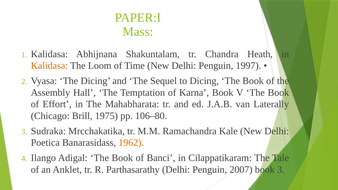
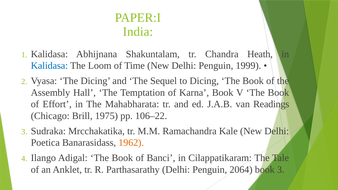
Mass: Mass -> India
Kalidasa at (49, 66) colour: orange -> blue
1997: 1997 -> 1999
Laterally: Laterally -> Readings
106–80: 106–80 -> 106–22
2007: 2007 -> 2064
